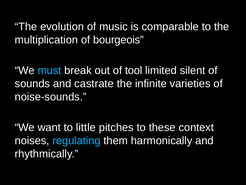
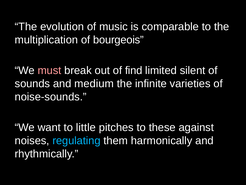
must colour: light blue -> pink
tool: tool -> find
castrate: castrate -> medium
context: context -> against
